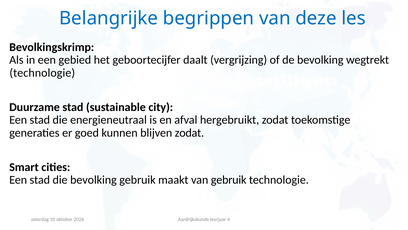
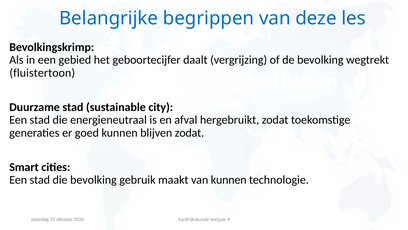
technologie at (42, 73): technologie -> fluistertoon
van gebruik: gebruik -> kunnen
